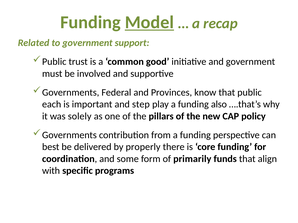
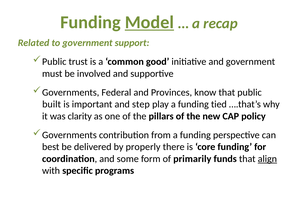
each: each -> built
also: also -> tied
solely: solely -> clarity
align underline: none -> present
